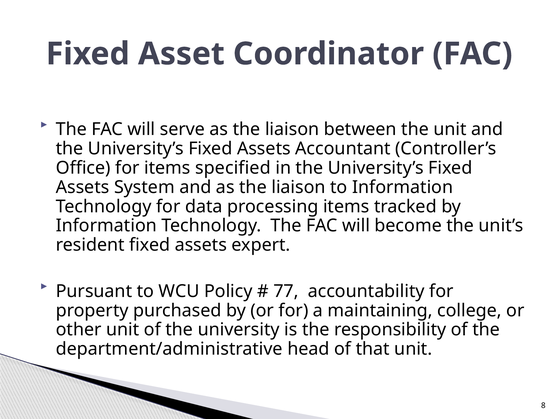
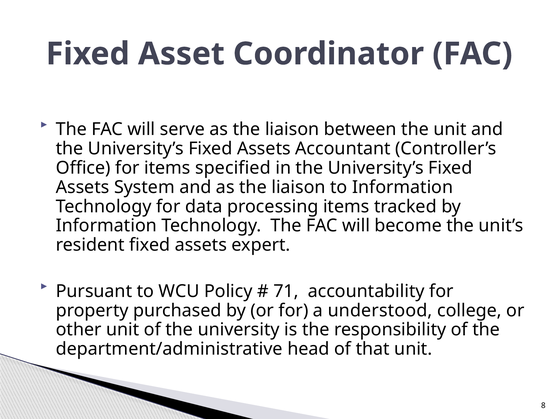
77: 77 -> 71
maintaining: maintaining -> understood
